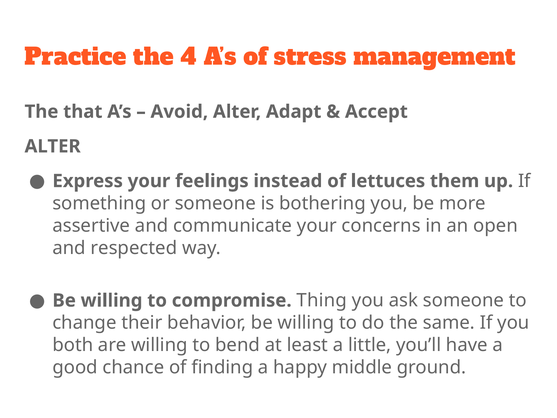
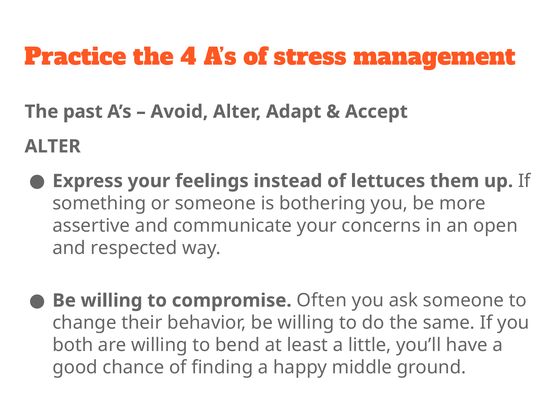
that: that -> past
Thing: Thing -> Often
